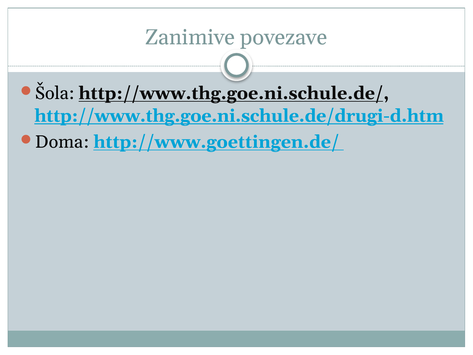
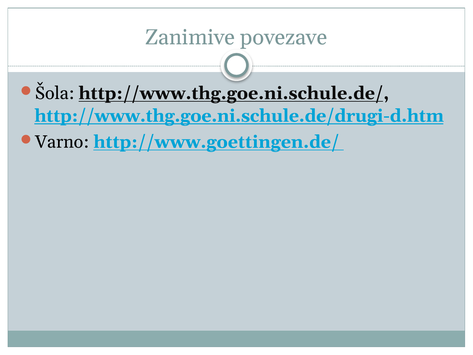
Doma: Doma -> Varno
